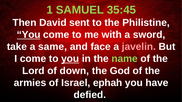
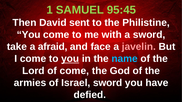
35:45: 35:45 -> 95:45
You at (29, 35) underline: present -> none
same: same -> afraid
name colour: light green -> light blue
of down: down -> come
Israel ephah: ephah -> sword
